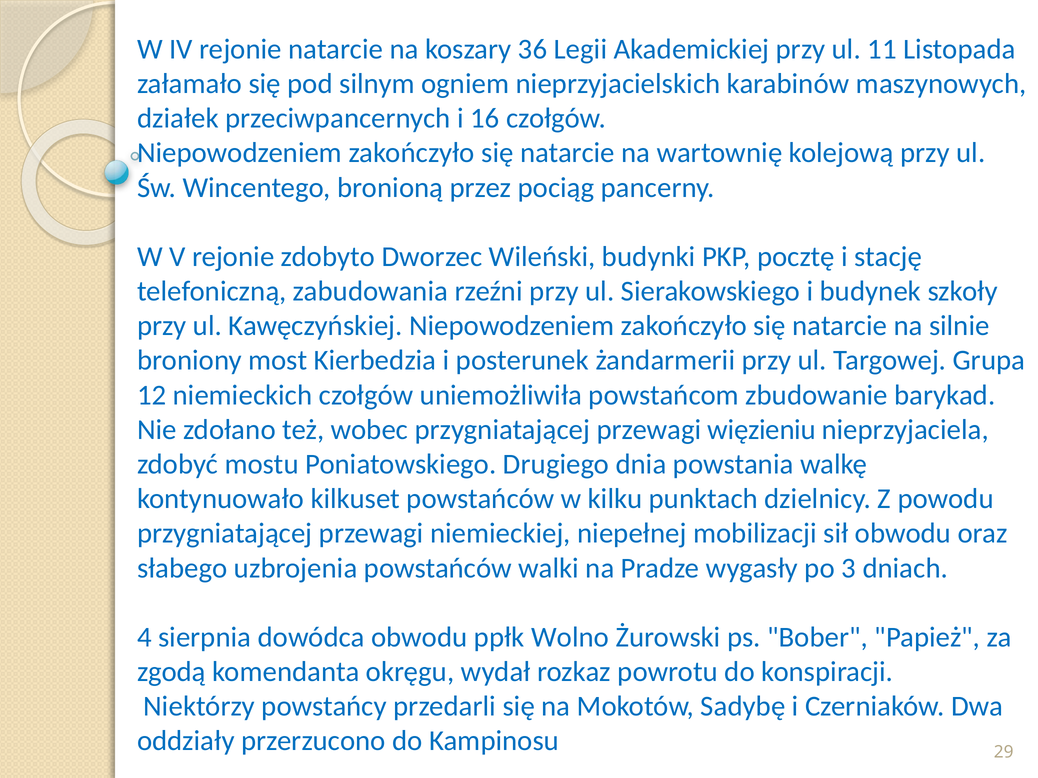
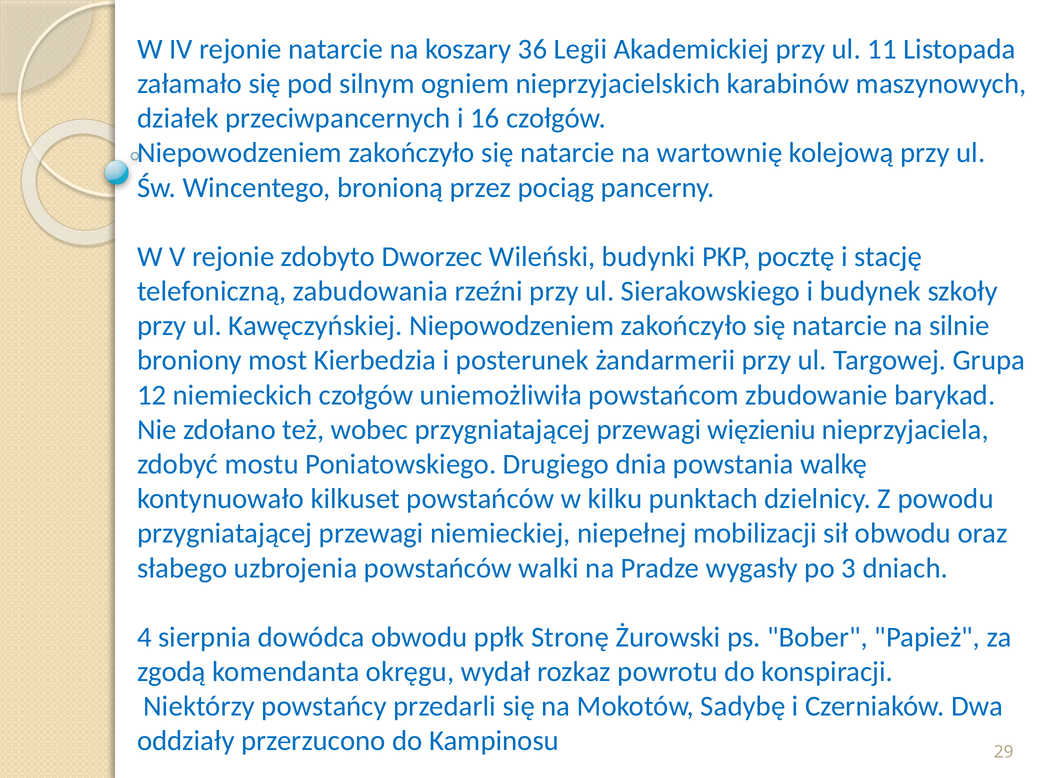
Wolno: Wolno -> Stronę
